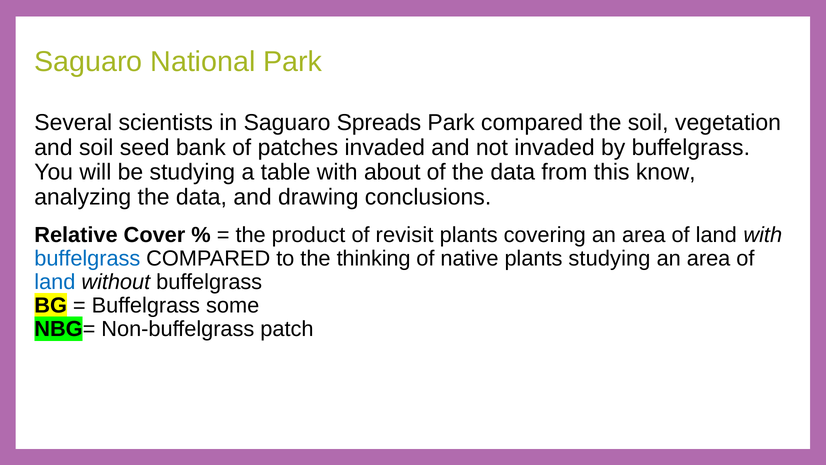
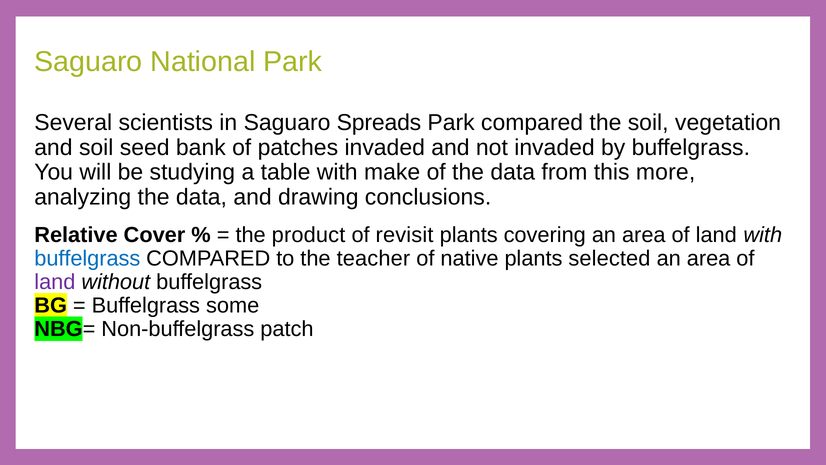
about: about -> make
know: know -> more
thinking: thinking -> teacher
plants studying: studying -> selected
land at (55, 282) colour: blue -> purple
